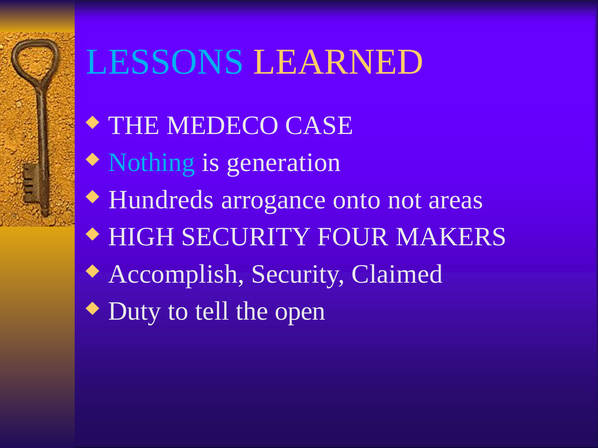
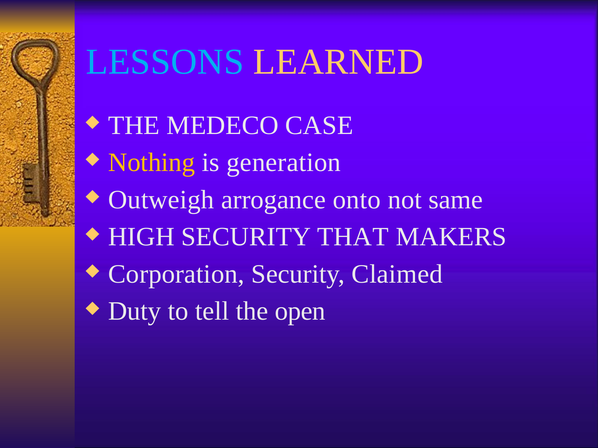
Nothing colour: light blue -> yellow
Hundreds: Hundreds -> Outweigh
areas: areas -> same
FOUR: FOUR -> THAT
Accomplish: Accomplish -> Corporation
